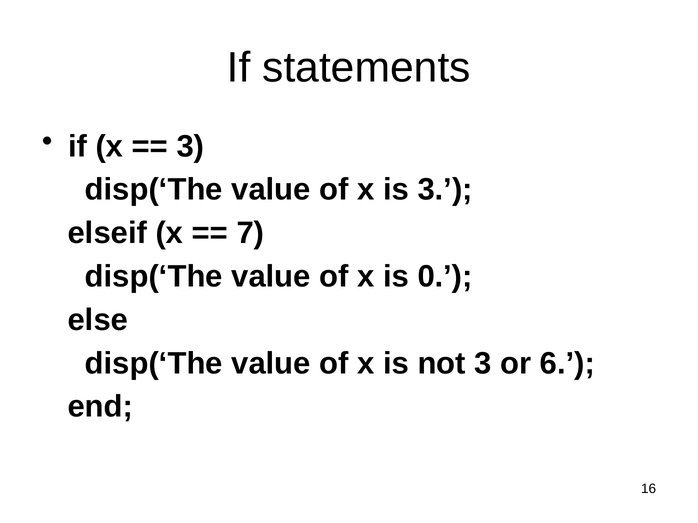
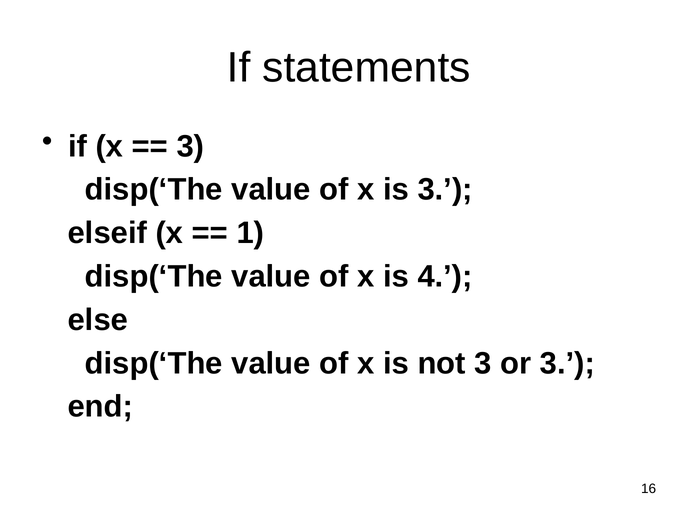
7: 7 -> 1
0: 0 -> 4
or 6: 6 -> 3
